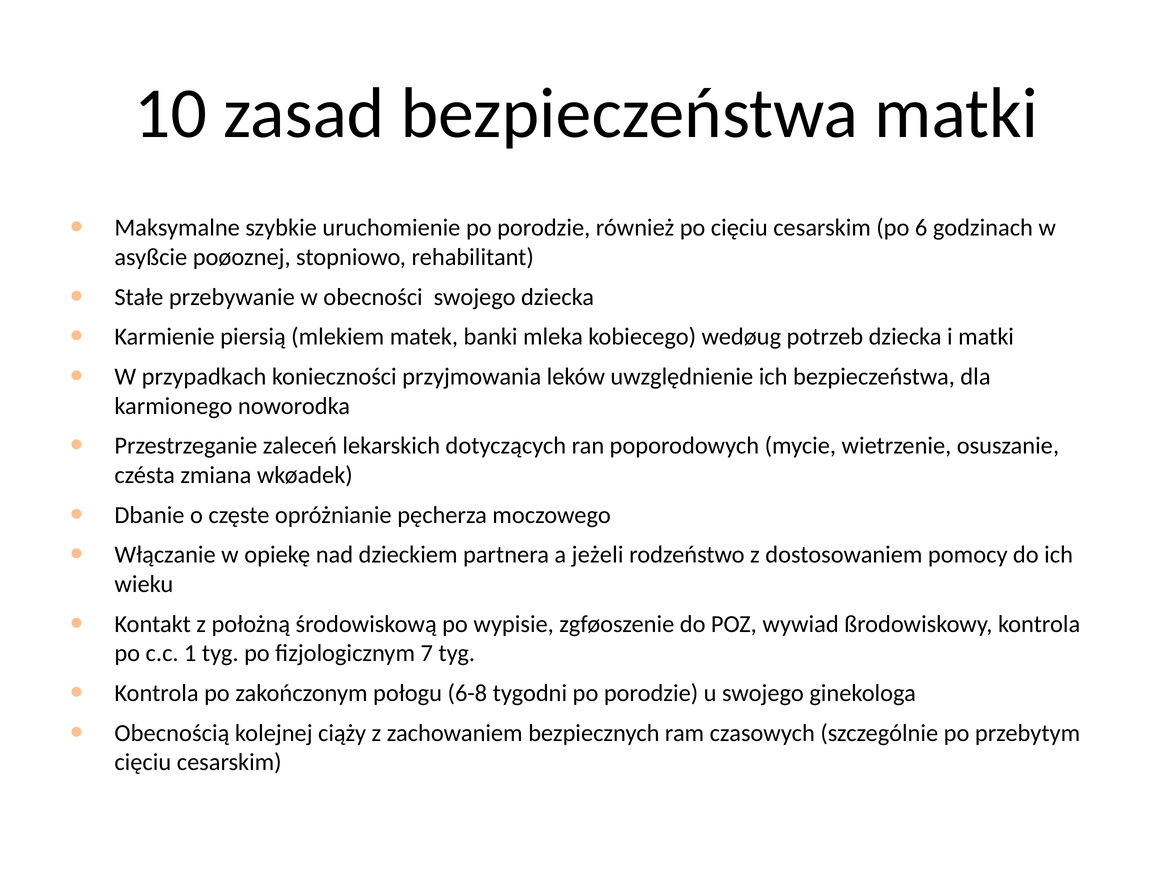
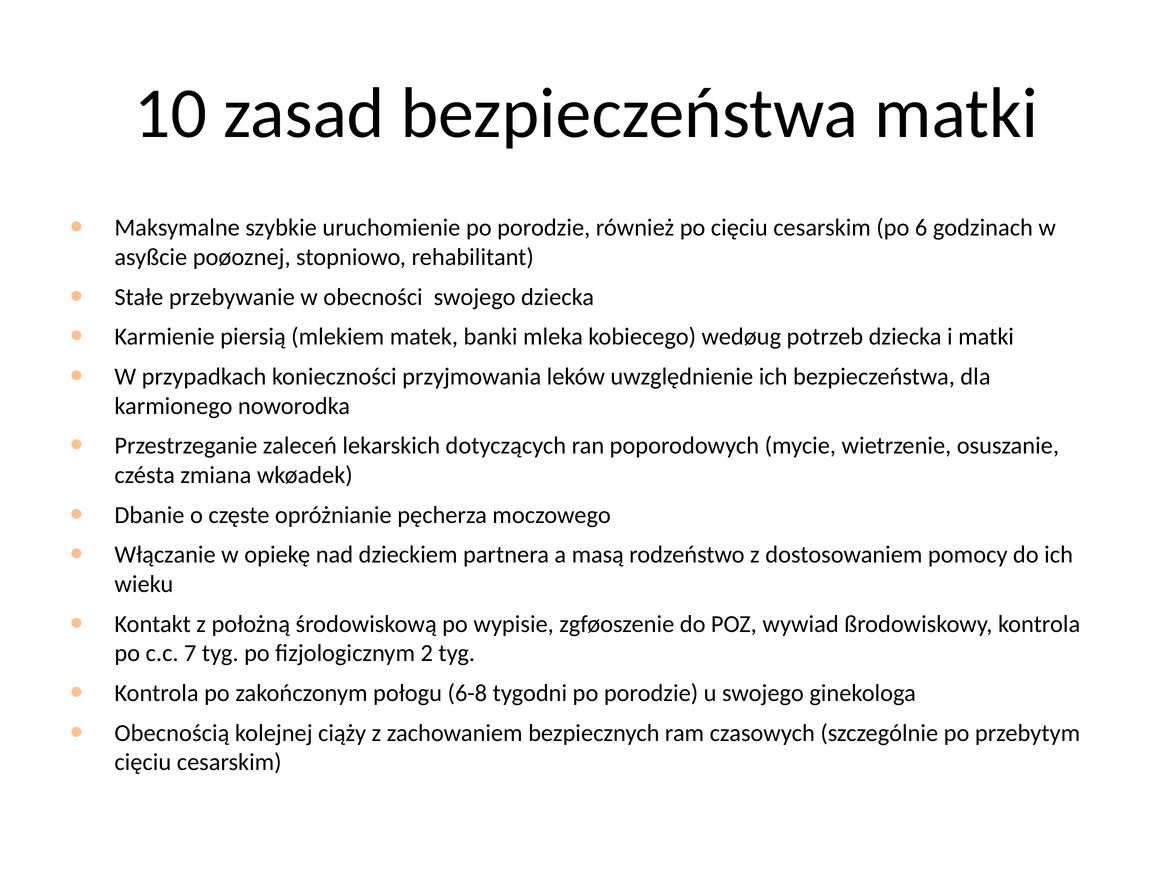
jeżeli: jeżeli -> masą
1: 1 -> 7
7: 7 -> 2
